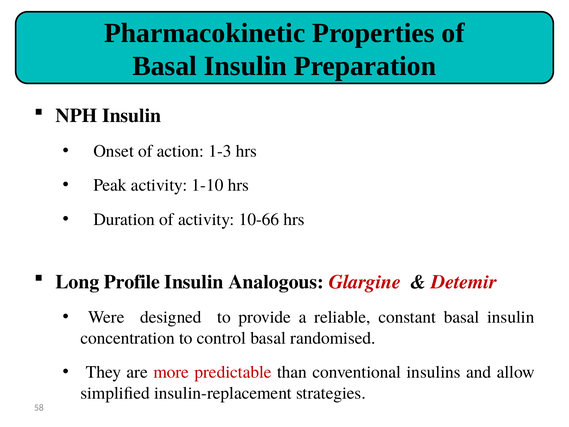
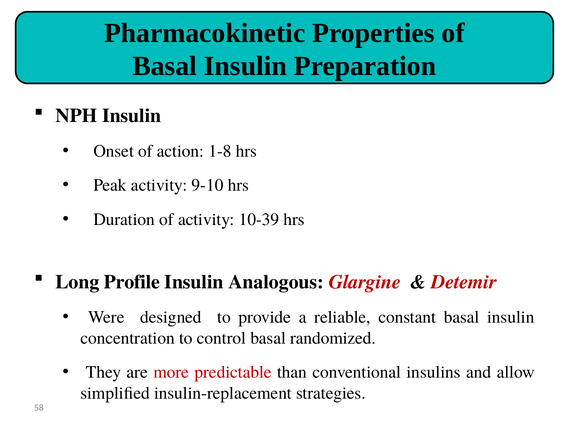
1-3: 1-3 -> 1-8
1-10: 1-10 -> 9-10
10-66: 10-66 -> 10-39
randomised: randomised -> randomized
